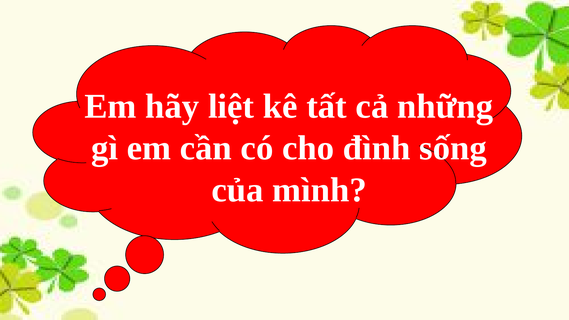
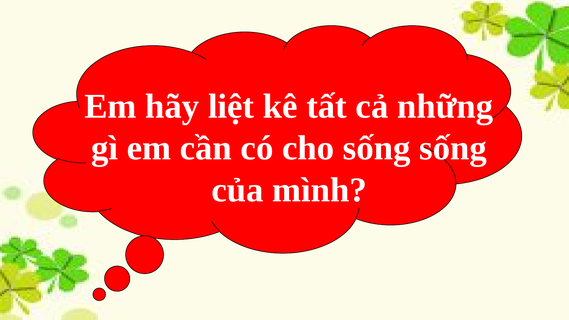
cho đình: đình -> sống
